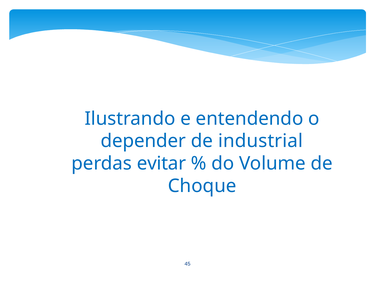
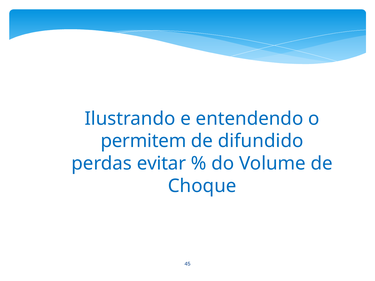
depender: depender -> permitem
industrial: industrial -> difundido
